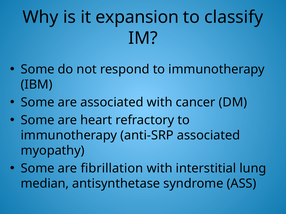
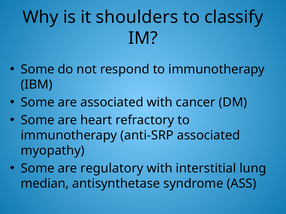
expansion: expansion -> shoulders
fibrillation: fibrillation -> regulatory
